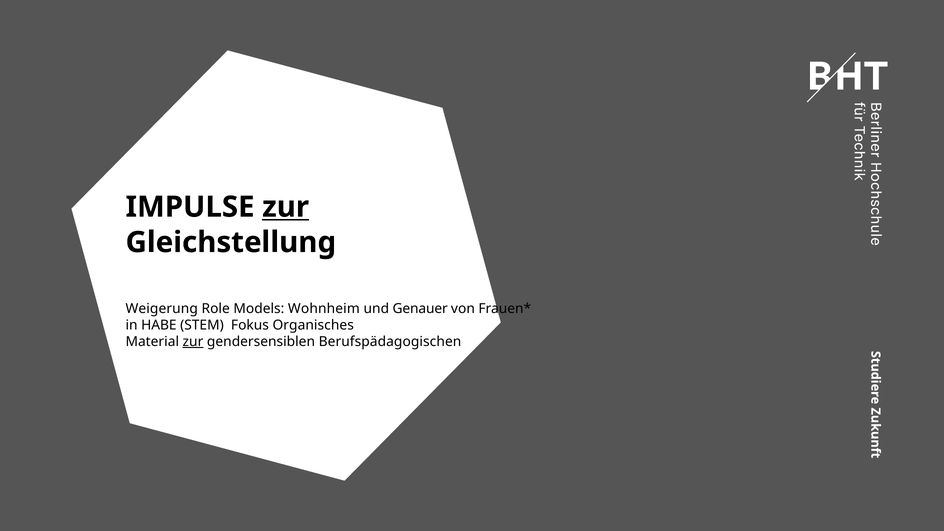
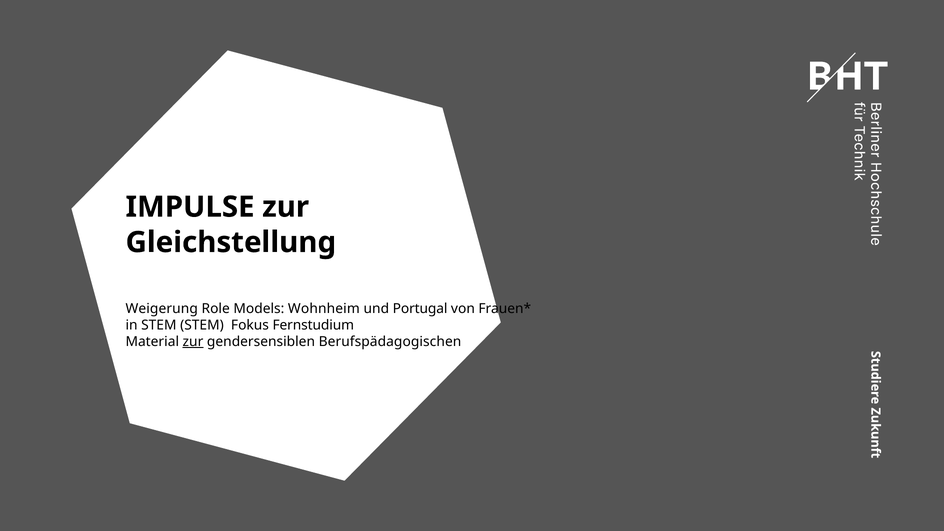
zur at (286, 207) underline: present -> none
Genauer: Genauer -> Portugal
in HABE: HABE -> STEM
Organisches: Organisches -> Fernstudium
